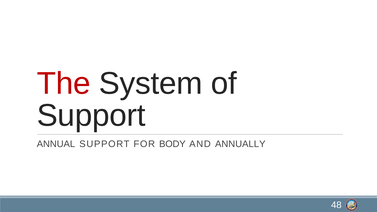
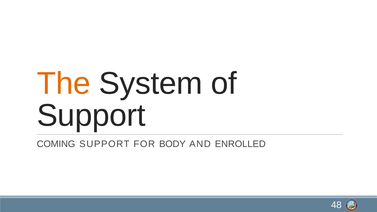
The colour: red -> orange
ANNUAL: ANNUAL -> COMING
ANNUALLY: ANNUALLY -> ENROLLED
